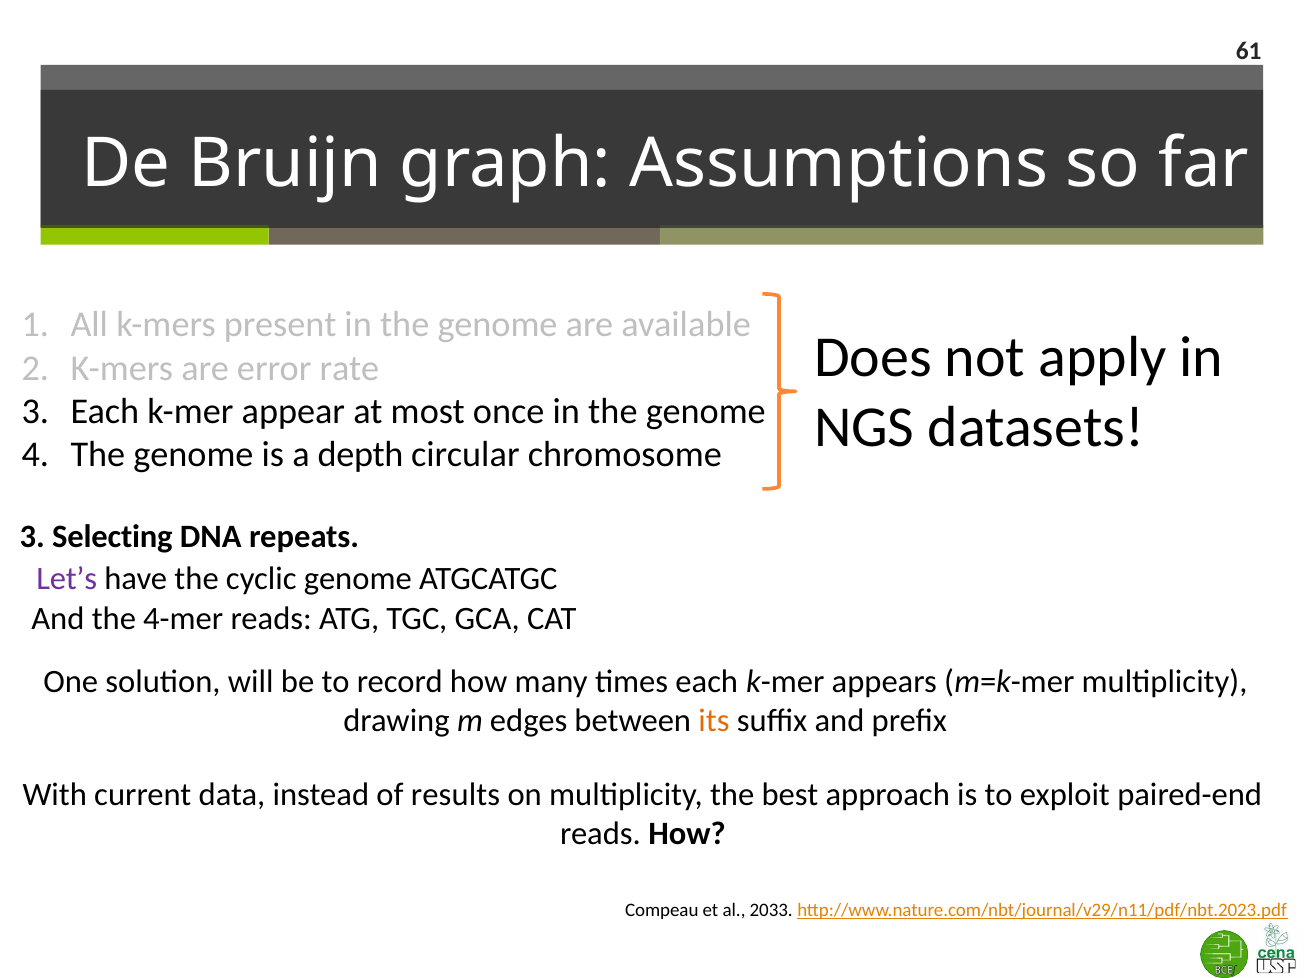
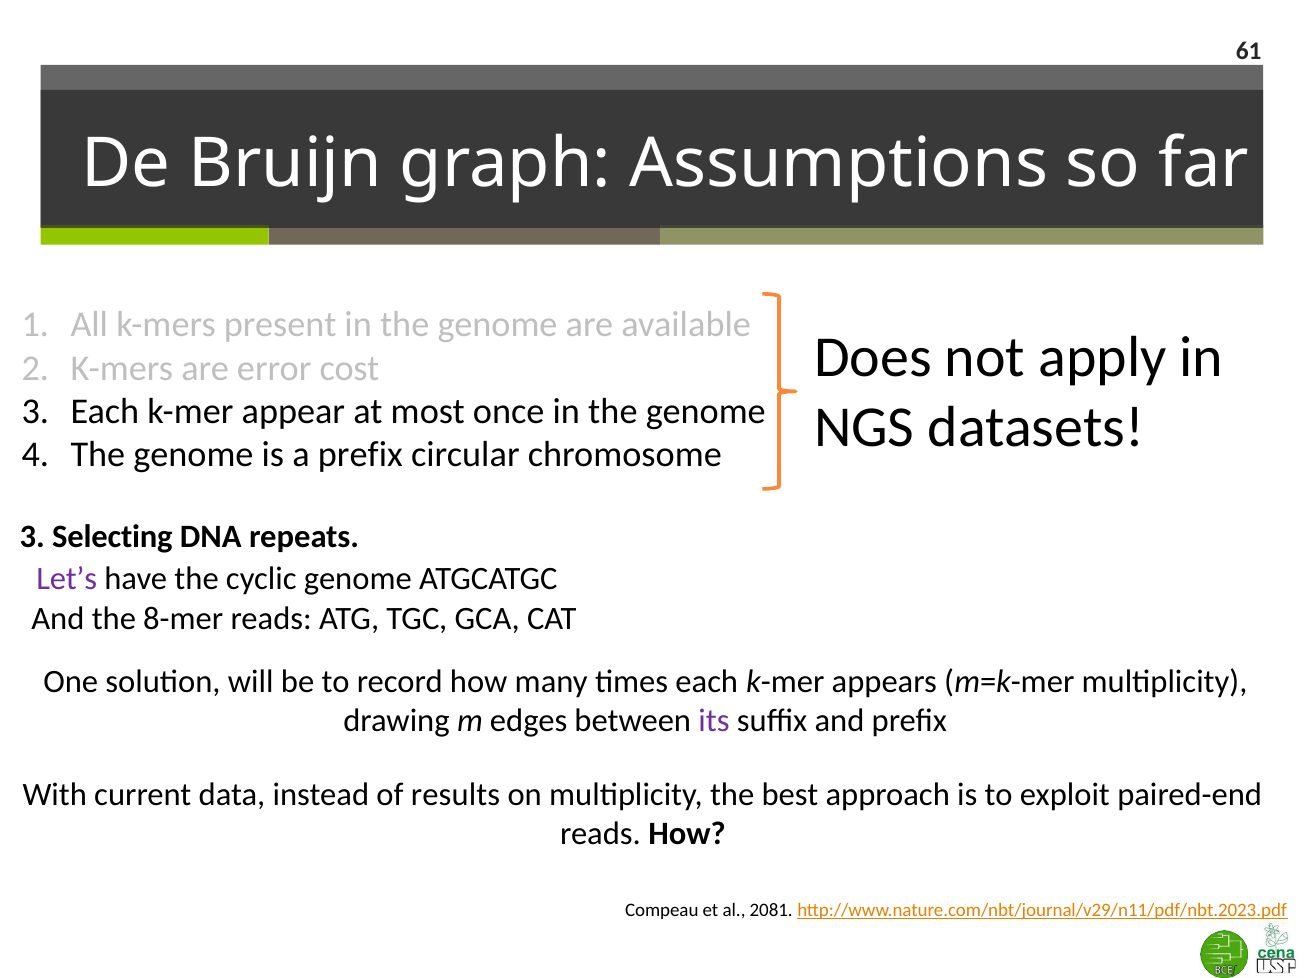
rate: rate -> cost
a depth: depth -> prefix
4-mer: 4-mer -> 8-mer
its colour: orange -> purple
2033: 2033 -> 2081
